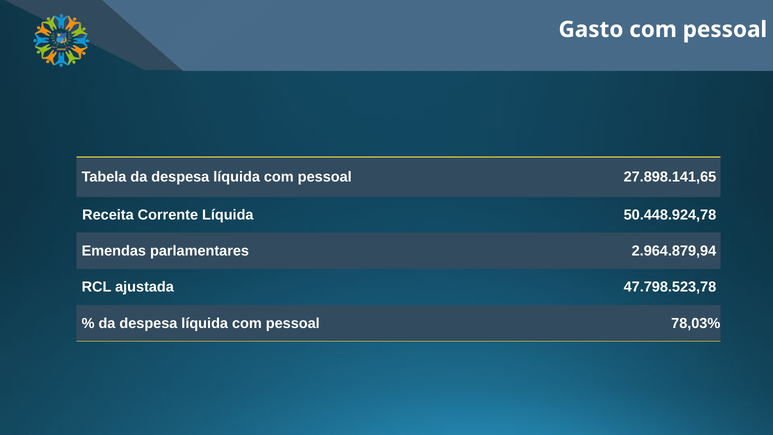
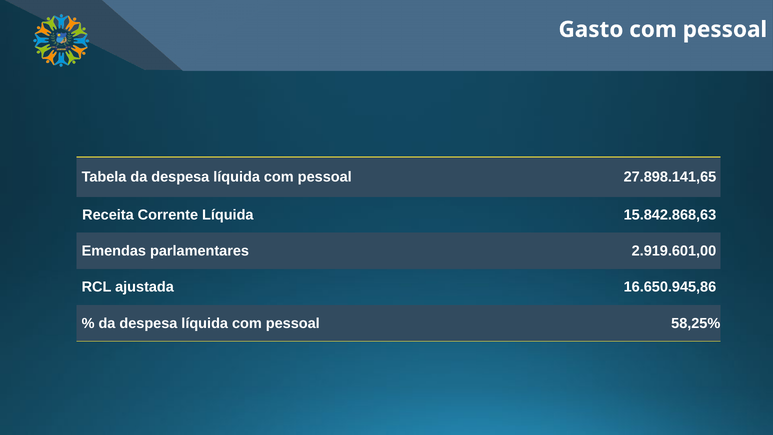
50.448.924,78: 50.448.924,78 -> 15.842.868,63
2.964.879,94: 2.964.879,94 -> 2.919.601,00
47.798.523,78: 47.798.523,78 -> 16.650.945,86
78,03%: 78,03% -> 58,25%
